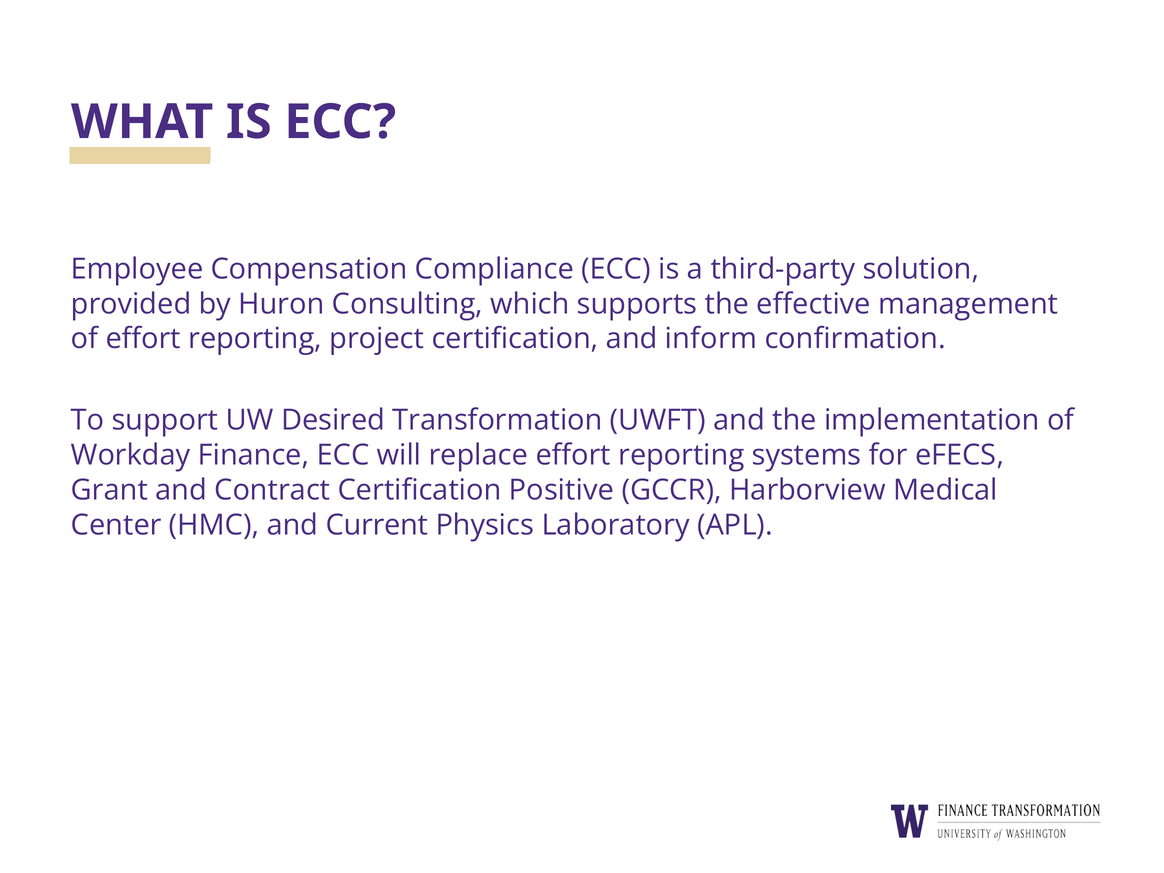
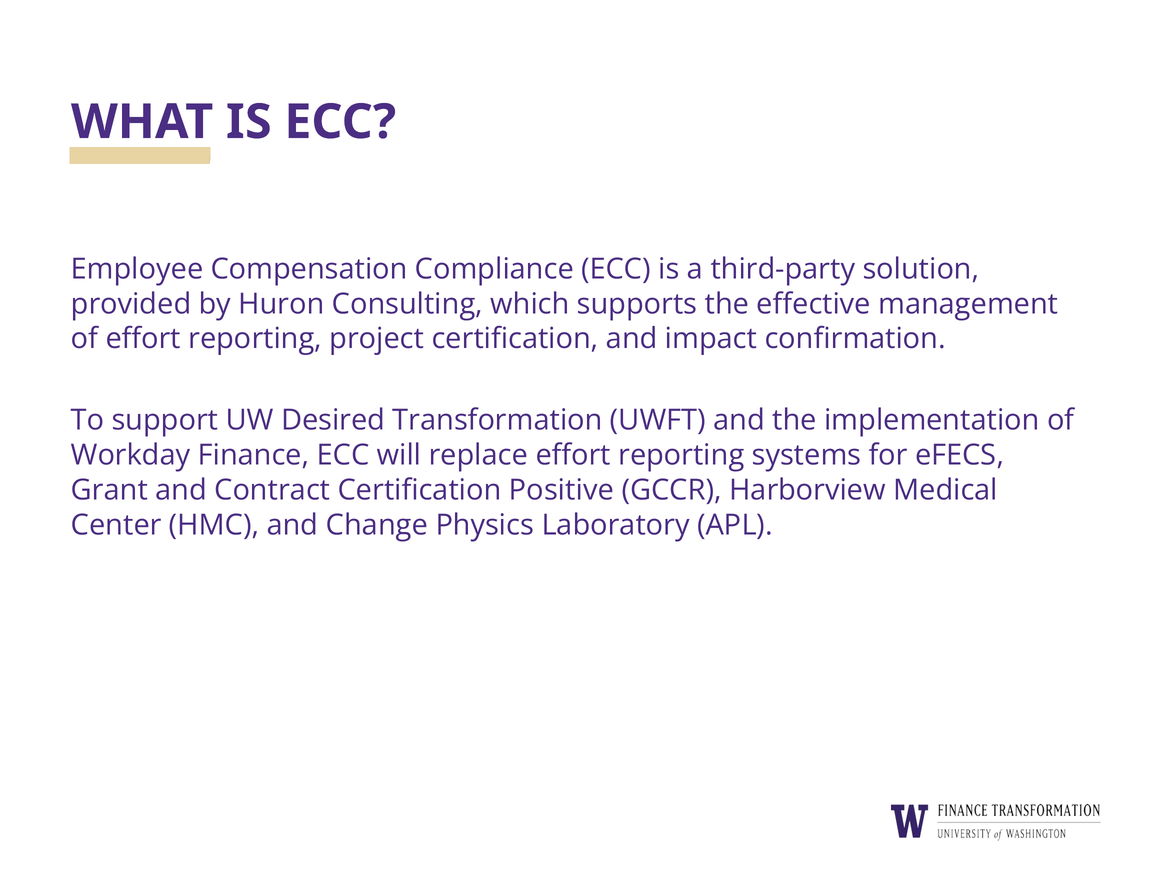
inform: inform -> impact
Current: Current -> Change
